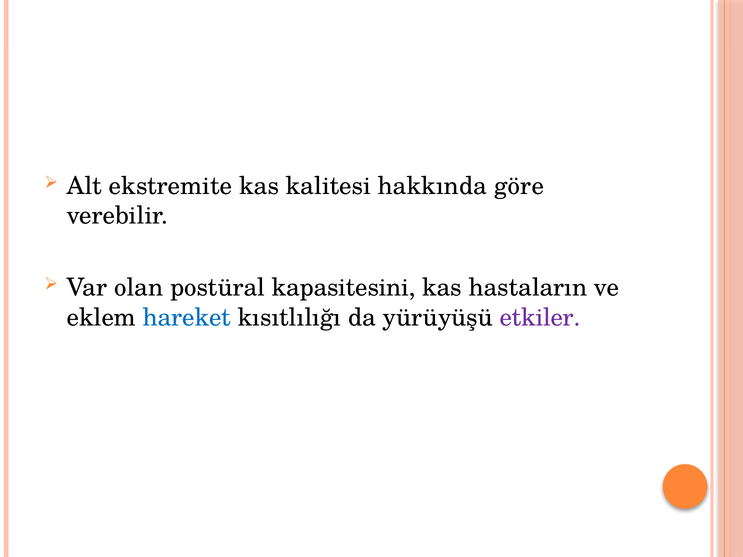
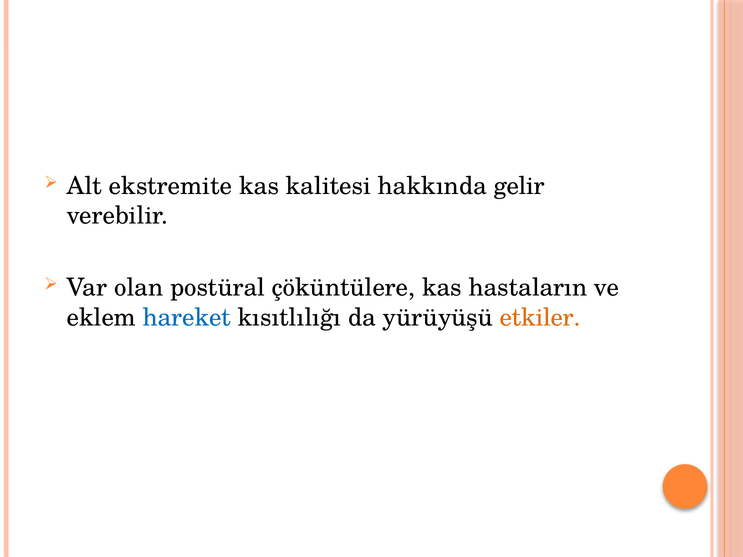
göre: göre -> gelir
kapasitesini: kapasitesini -> çöküntülere
etkiler colour: purple -> orange
